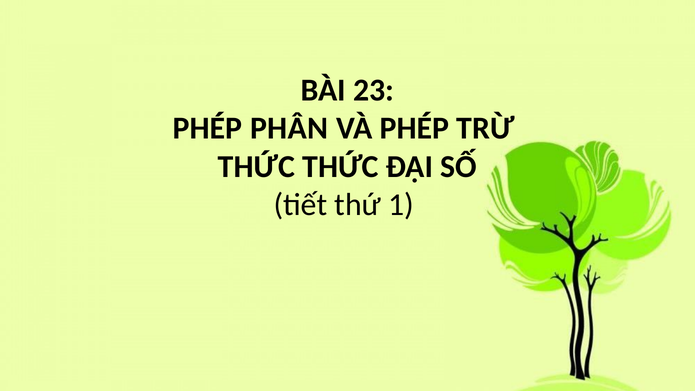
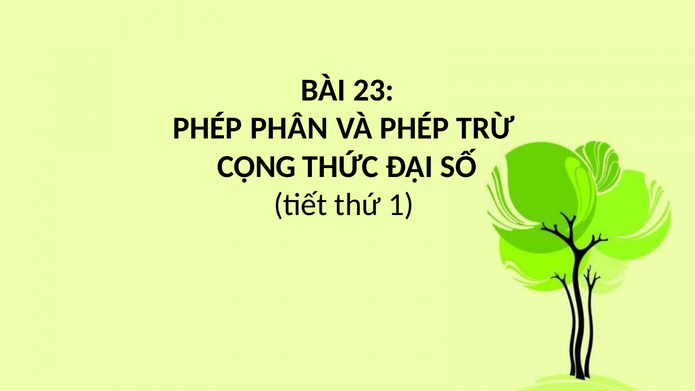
THỨC at (256, 167): THỨC -> CỘNG
